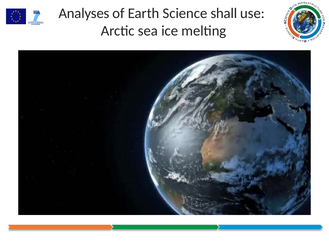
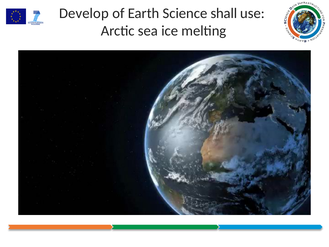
Analyses: Analyses -> Develop
